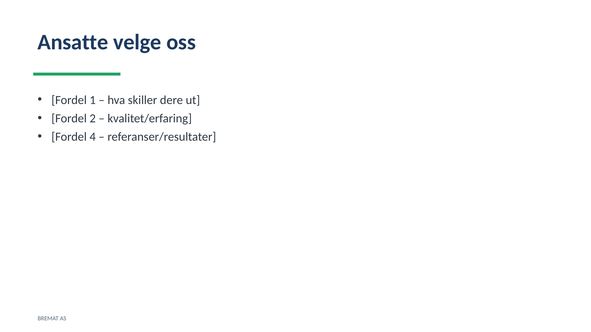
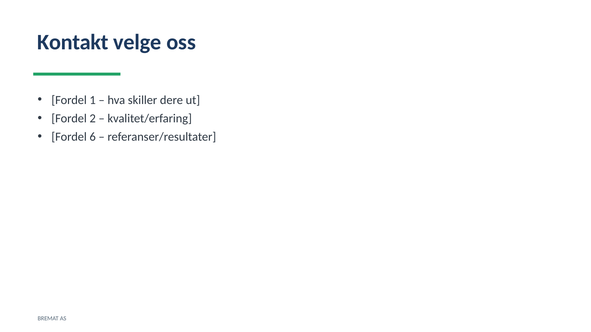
Ansatte: Ansatte -> Kontakt
4: 4 -> 6
